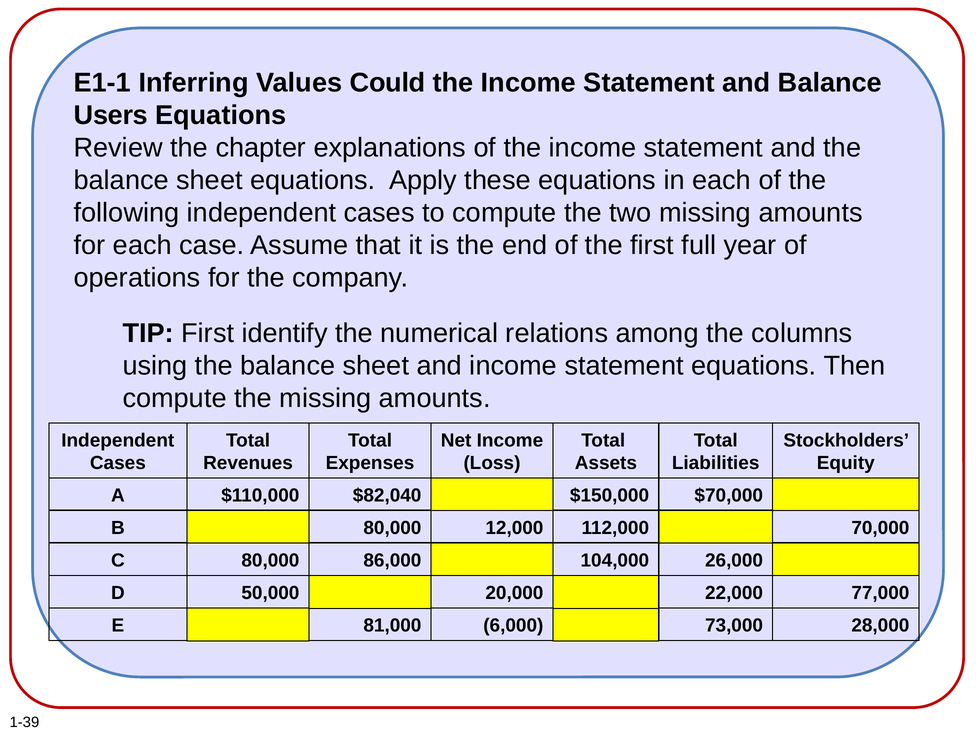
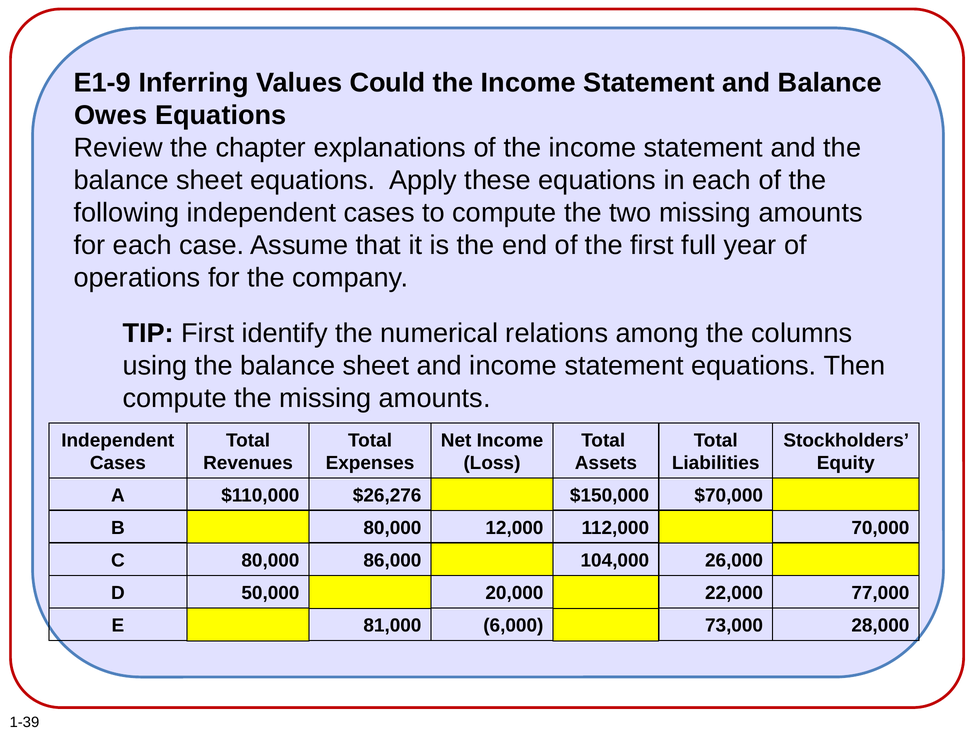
E1-1: E1-1 -> E1-9
Users: Users -> Owes
$82,040: $82,040 -> $26,276
